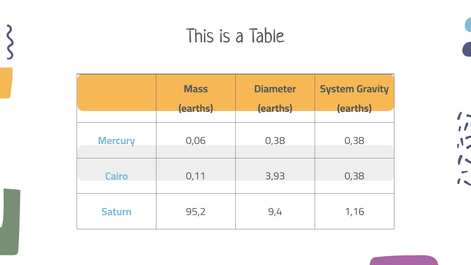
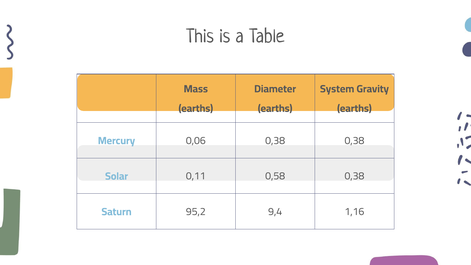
Cairo: Cairo -> Solar
3,93: 3,93 -> 0,58
